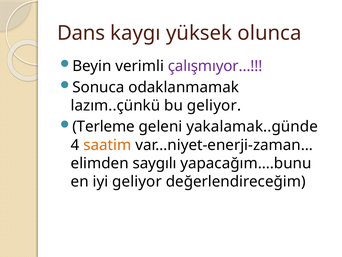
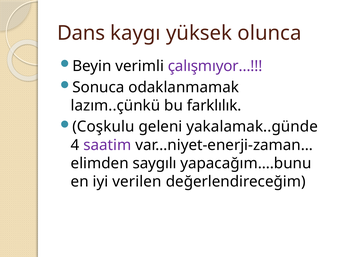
bu geliyor: geliyor -> farklılık
Terleme: Terleme -> Coşkulu
saatim colour: orange -> purple
iyi geliyor: geliyor -> verilen
